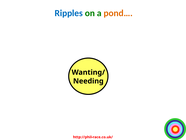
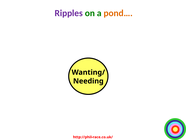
Ripples colour: blue -> purple
